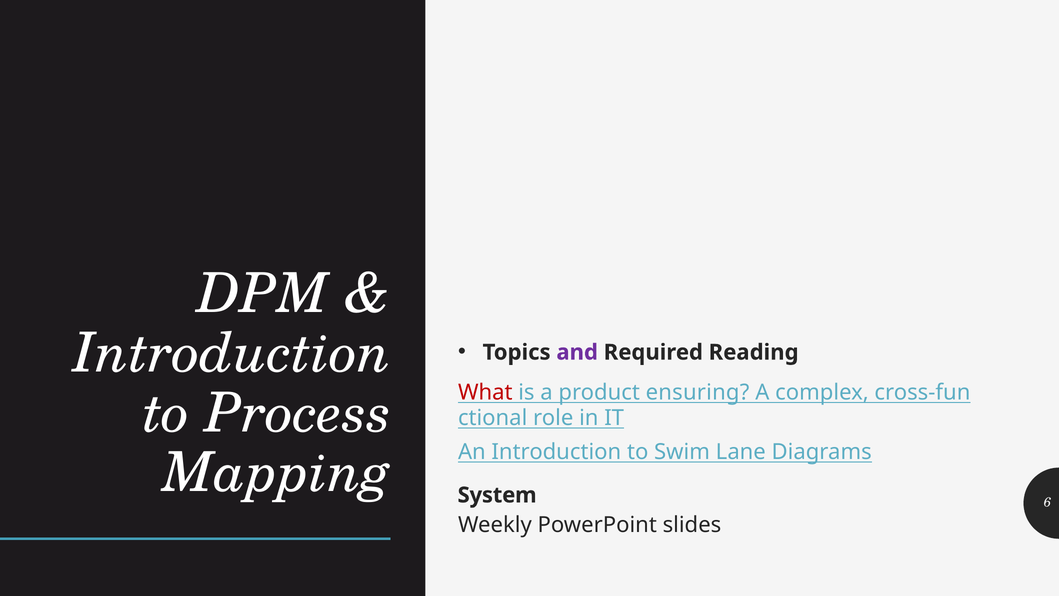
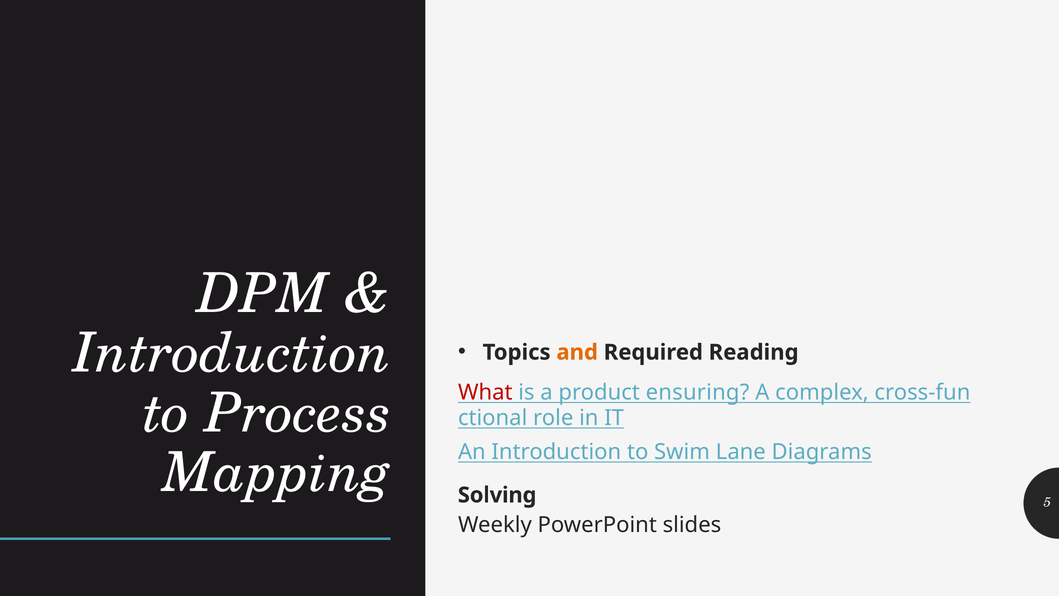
and colour: purple -> orange
6: 6 -> 5
System: System -> Solving
